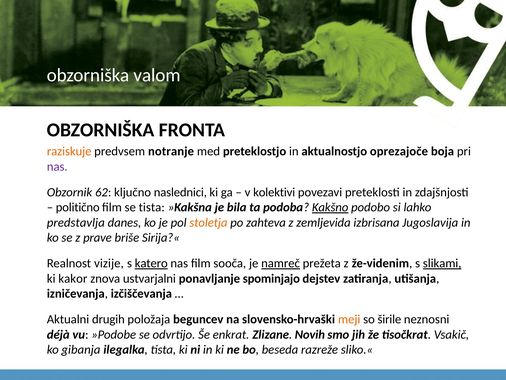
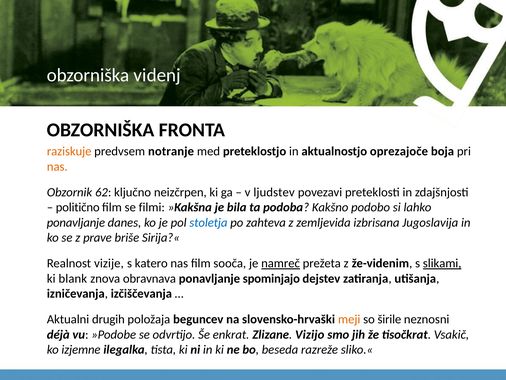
valom: valom -> videnj
nas at (57, 166) colour: purple -> orange
naslednici: naslednici -> neizčrpen
kolektivi: kolektivi -> ljudstev
se tista: tista -> filmi
Kakšno underline: present -> none
predstavlja at (76, 222): predstavlja -> ponavljanje
stoletja colour: orange -> blue
katero underline: present -> none
kakor: kakor -> blank
ustvarjalni: ustvarjalni -> obravnava
Novih: Novih -> Vizijo
gibanja: gibanja -> izjemne
